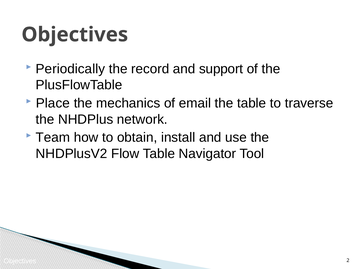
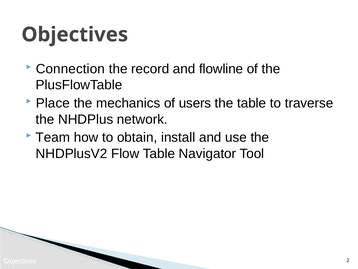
Periodically: Periodically -> Connection
support: support -> flowline
email: email -> users
